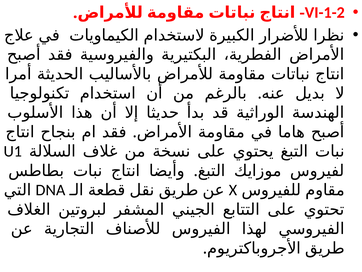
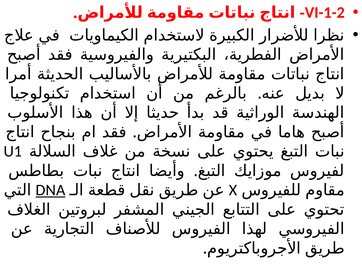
DNA underline: none -> present
